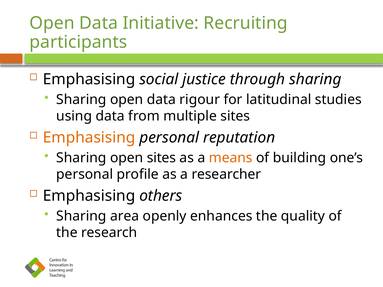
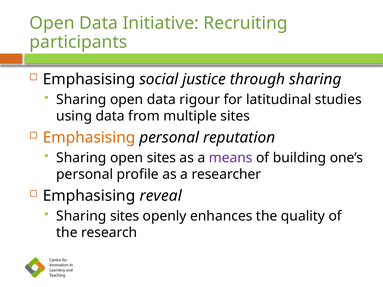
means colour: orange -> purple
others: others -> reveal
Sharing area: area -> sites
